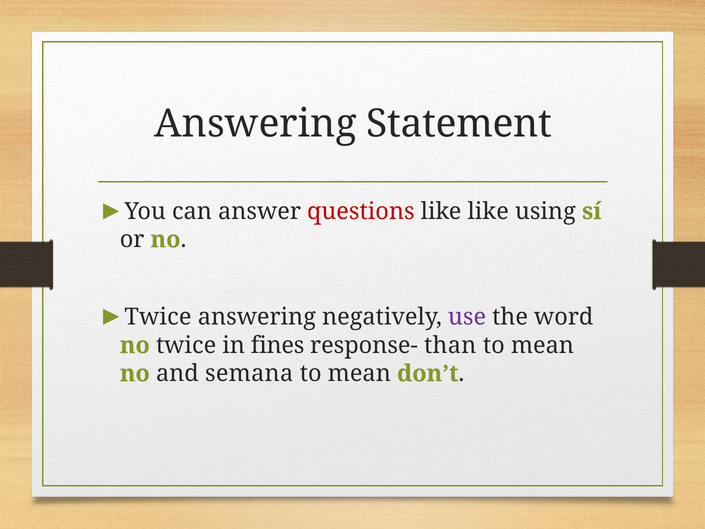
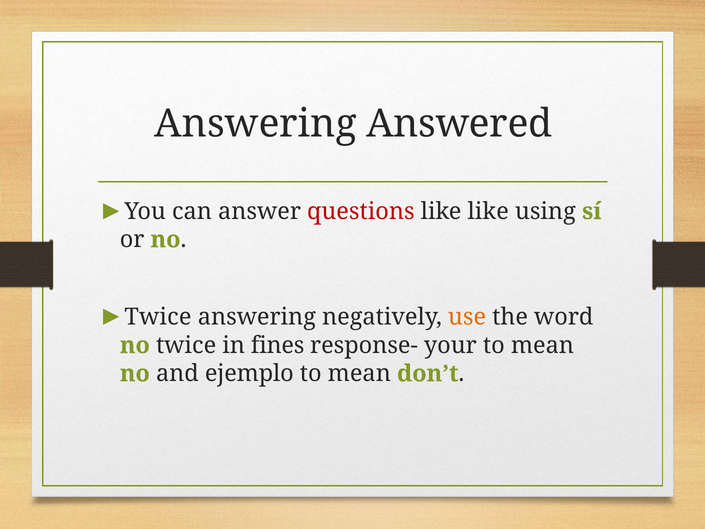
Statement: Statement -> Answered
use colour: purple -> orange
than: than -> your
semana: semana -> ejemplo
